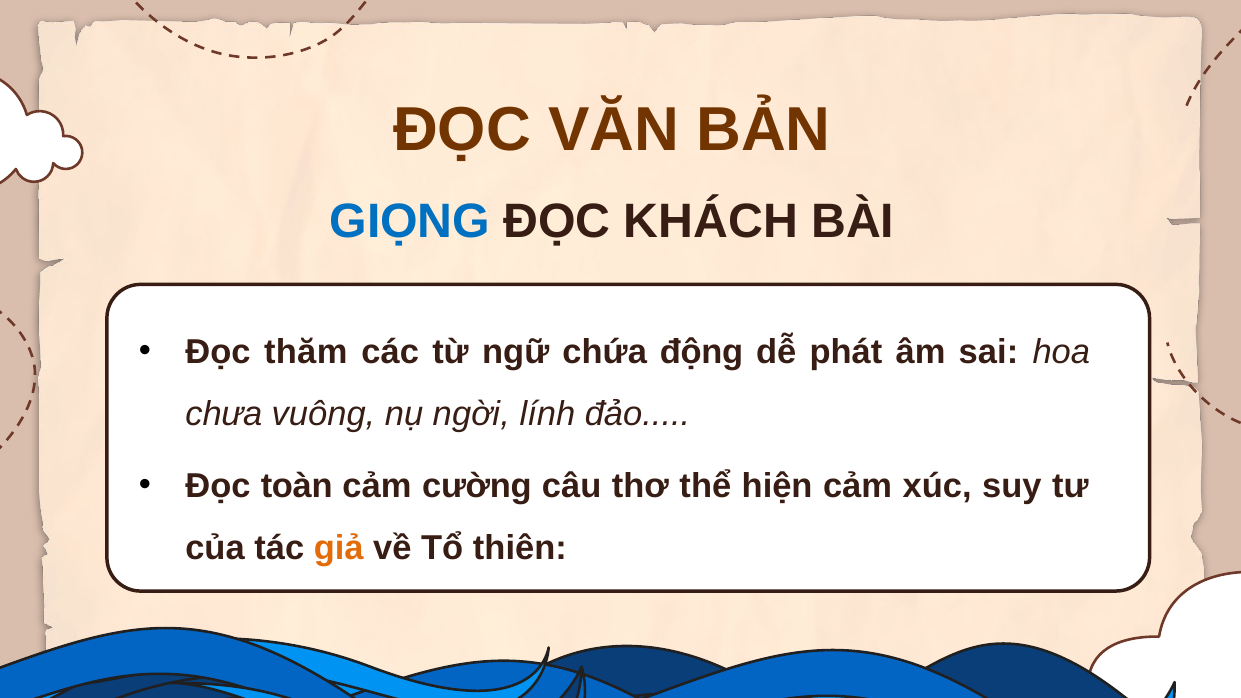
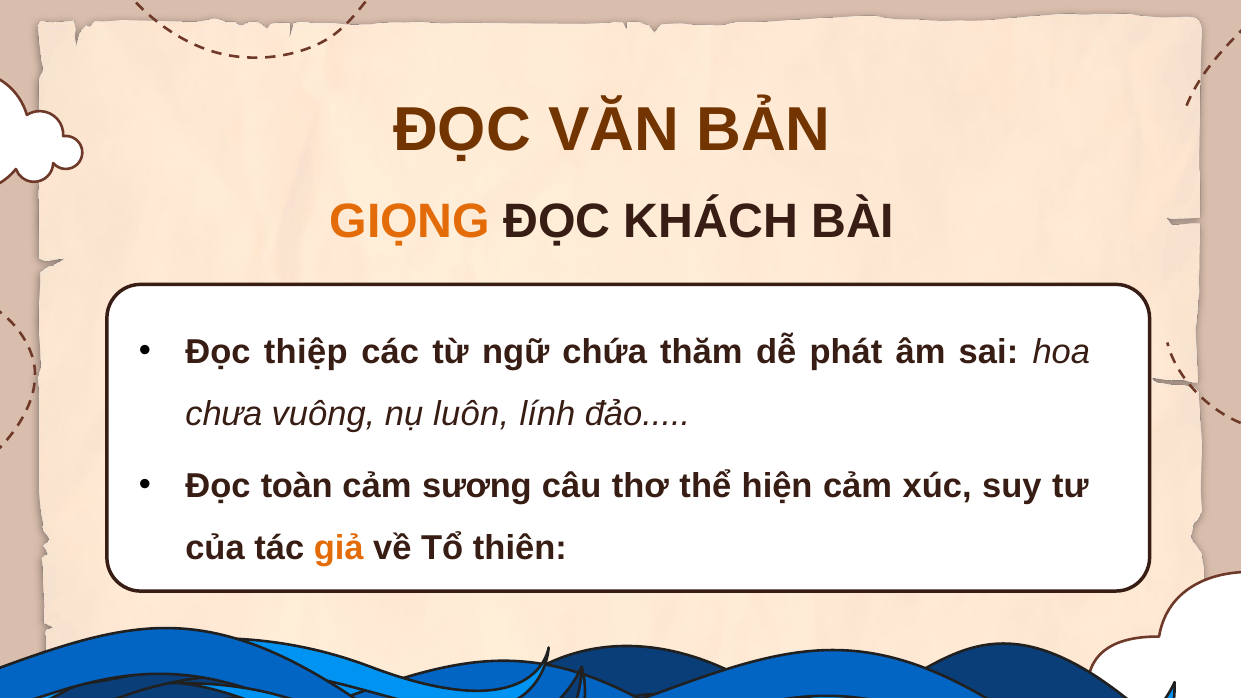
GIỌNG colour: blue -> orange
thăm: thăm -> thiệp
động: động -> thăm
ngời: ngời -> luôn
cường: cường -> sương
